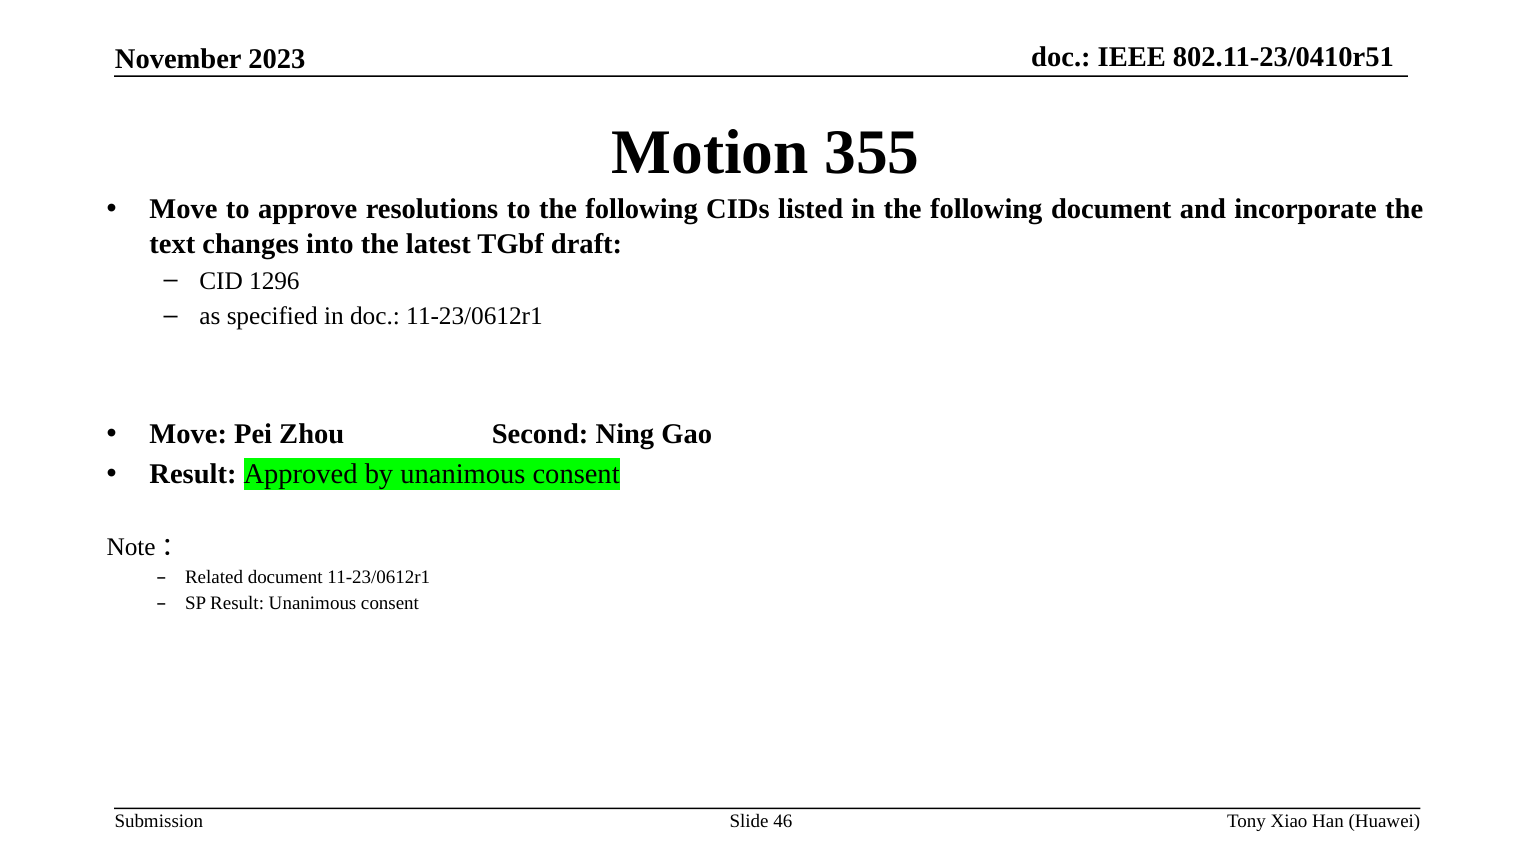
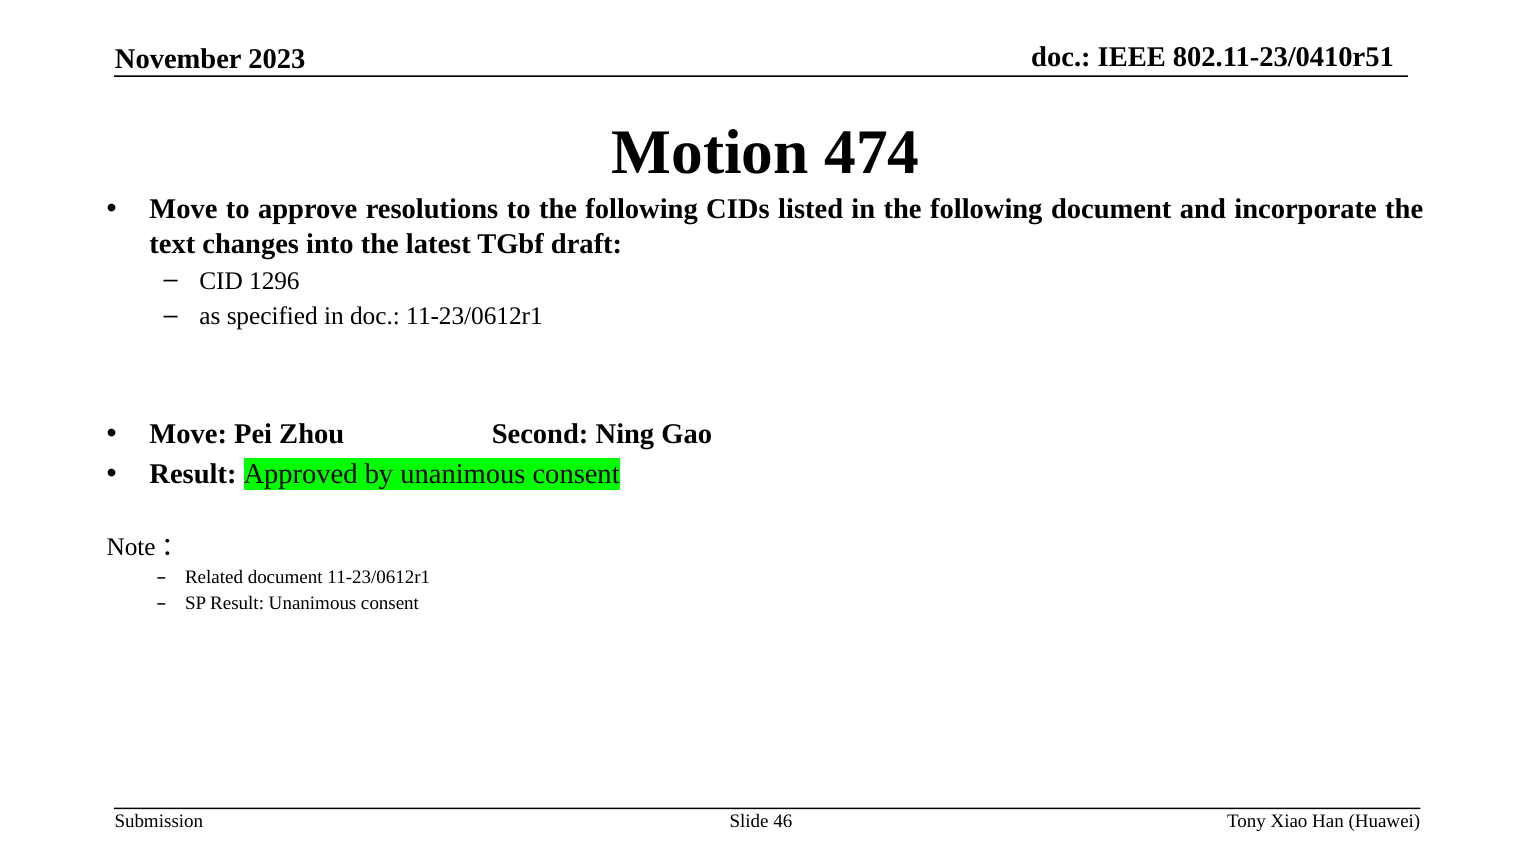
355: 355 -> 474
